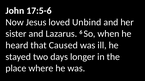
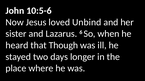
17:5-6: 17:5-6 -> 10:5-6
Caused: Caused -> Though
